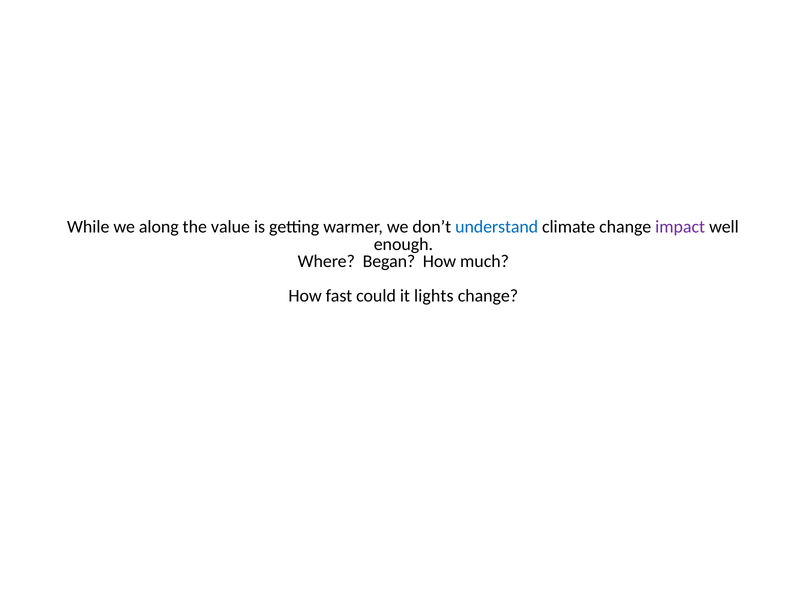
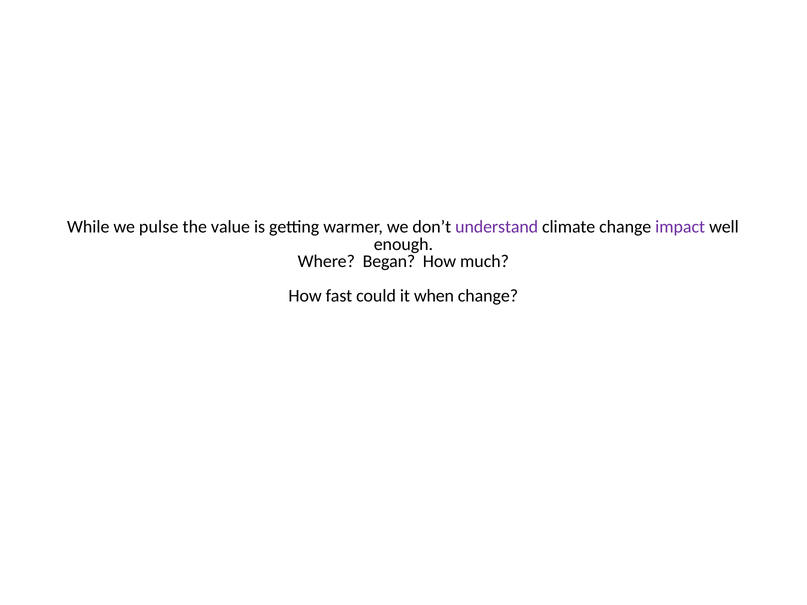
along: along -> pulse
understand colour: blue -> purple
lights: lights -> when
